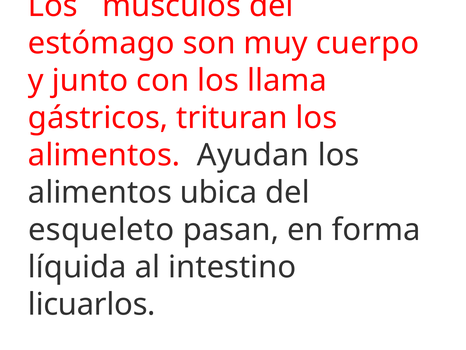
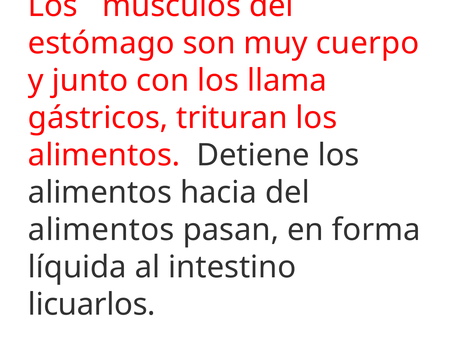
Ayudan: Ayudan -> Detiene
ubica: ubica -> hacia
esqueleto at (101, 230): esqueleto -> alimentos
